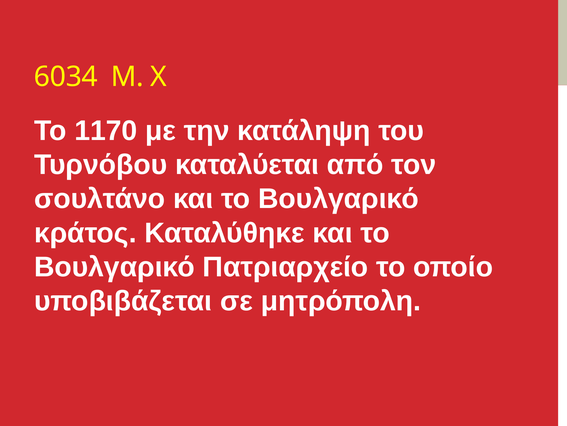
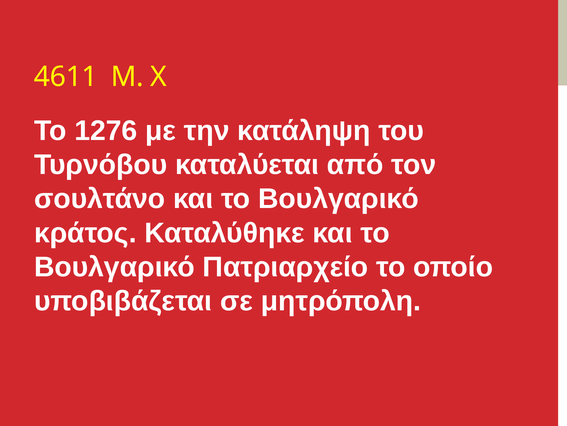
6034: 6034 -> 4611
1170: 1170 -> 1276
